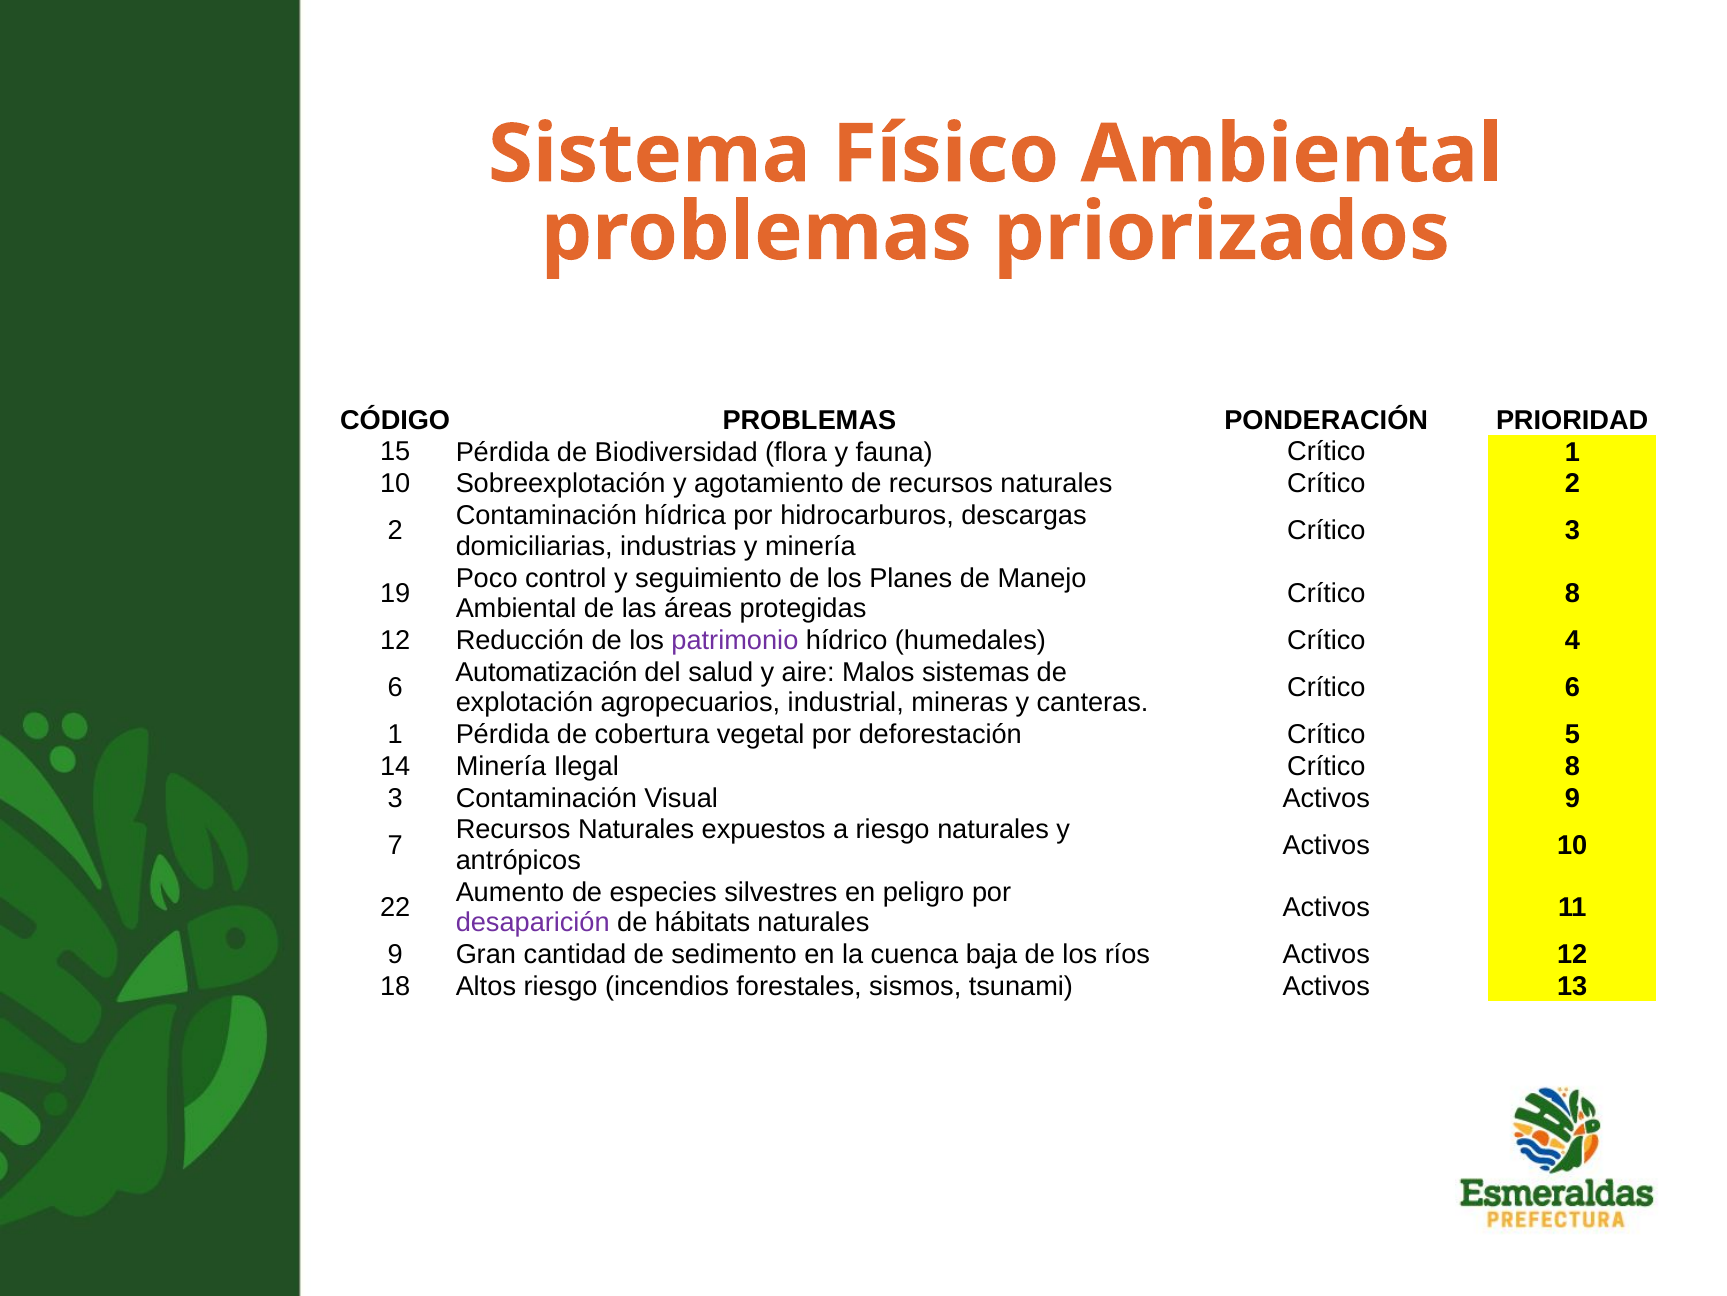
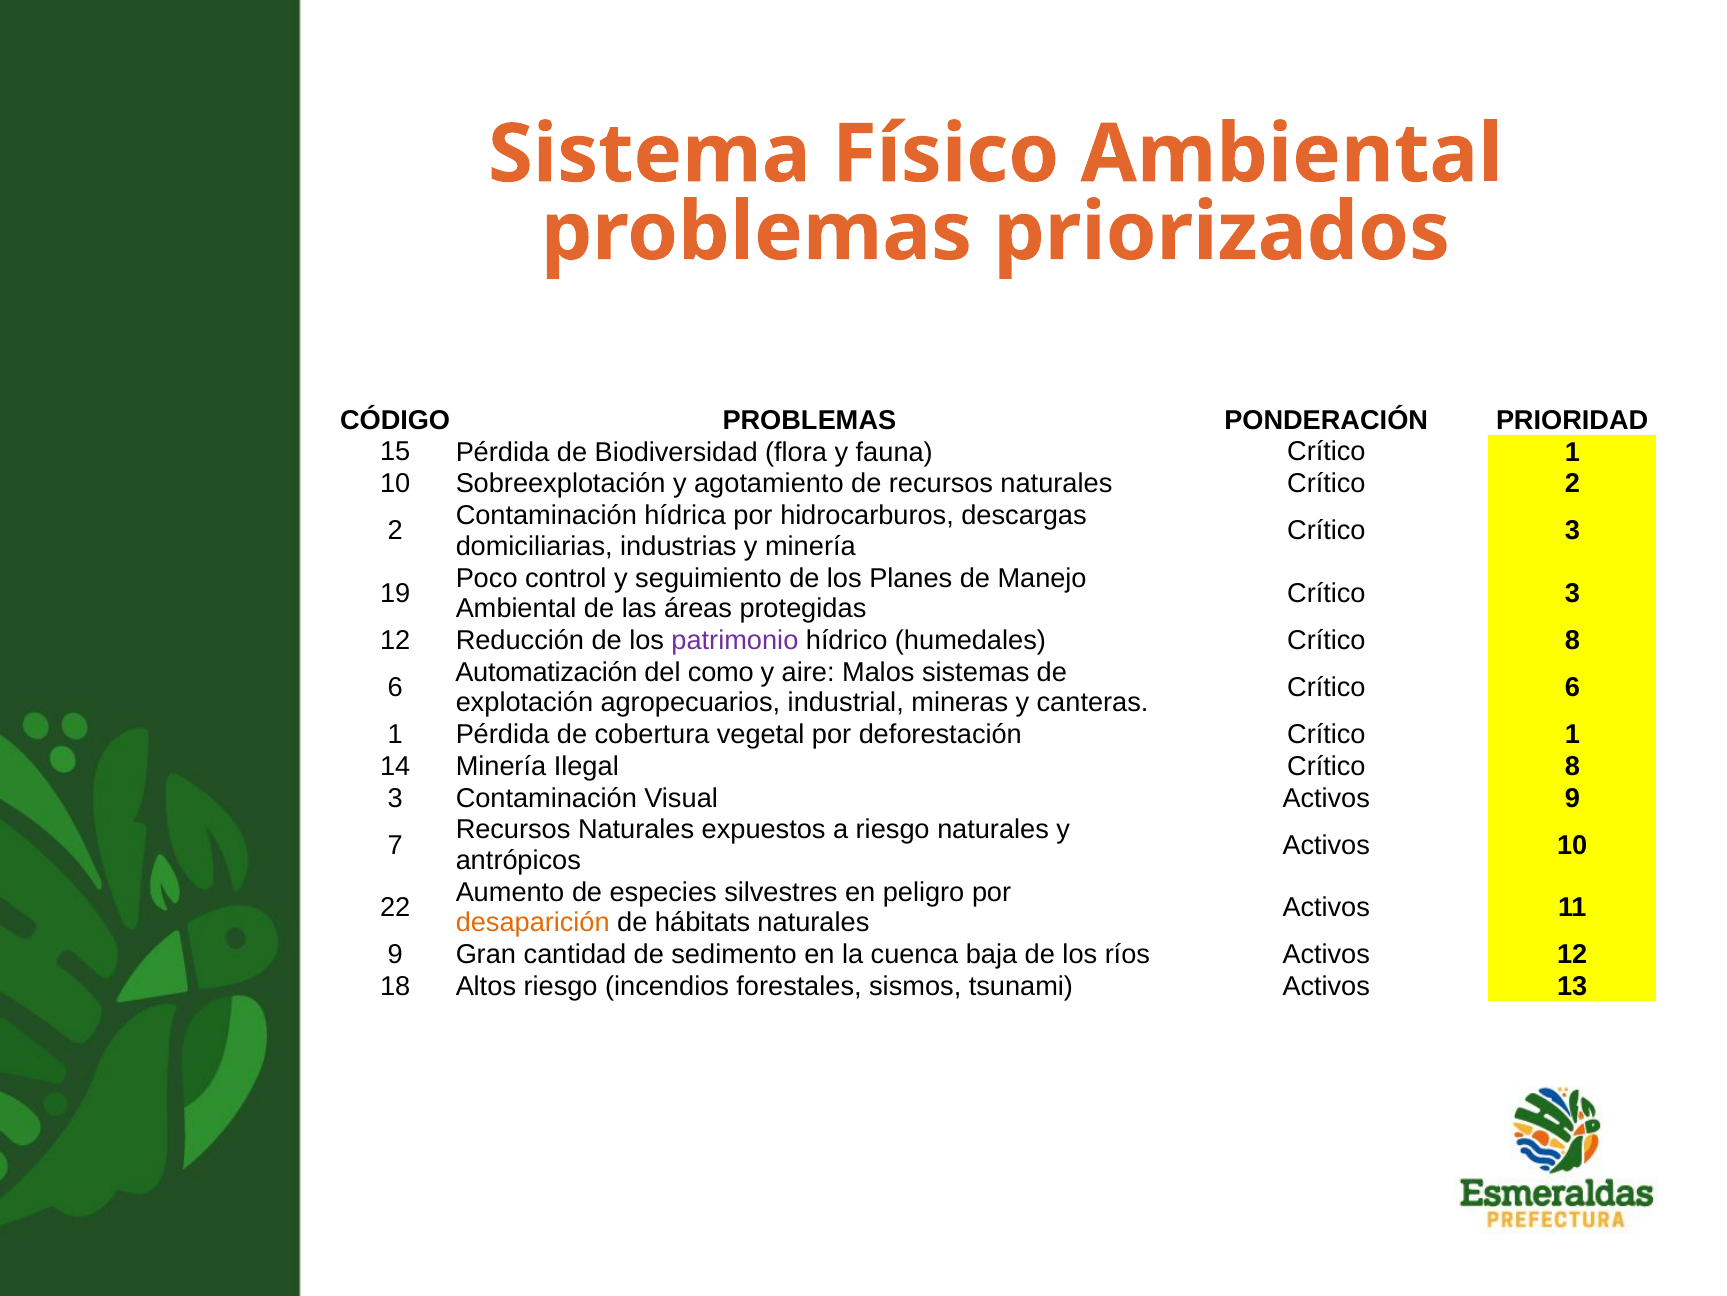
8 at (1572, 593): 8 -> 3
humedales Crítico 4: 4 -> 8
salud: salud -> como
deforestación Crítico 5: 5 -> 1
desaparición colour: purple -> orange
